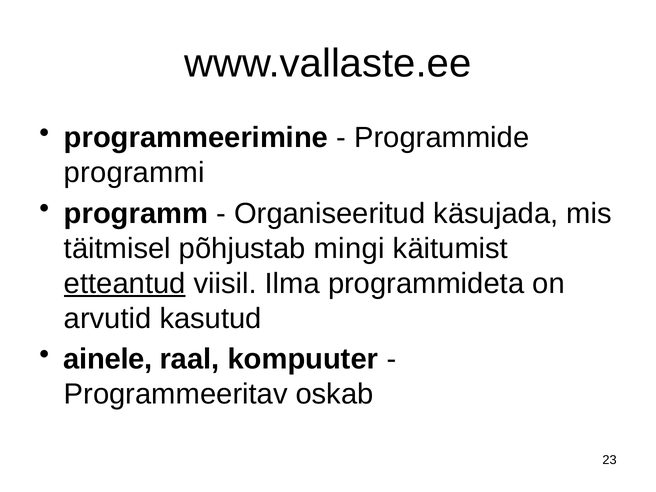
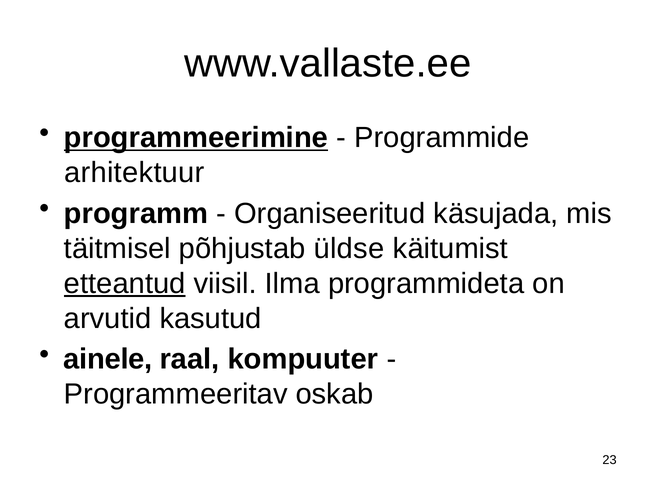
programmeerimine underline: none -> present
programmi: programmi -> arhitektuur
mingi: mingi -> üldse
